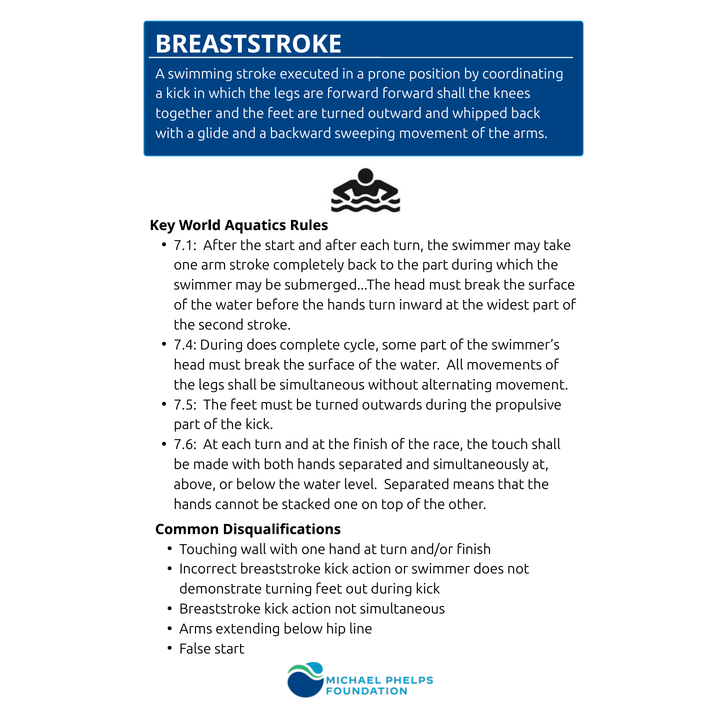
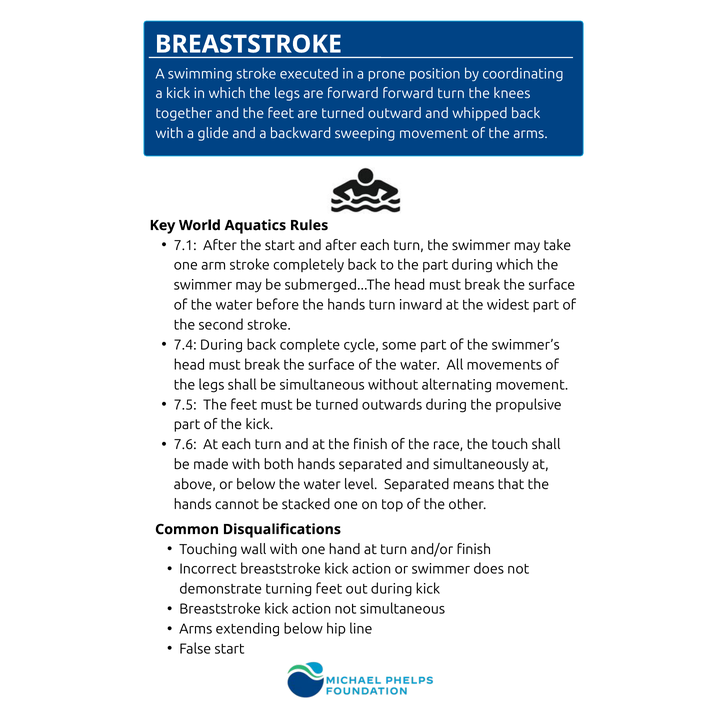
forward shall: shall -> turn
During does: does -> back
